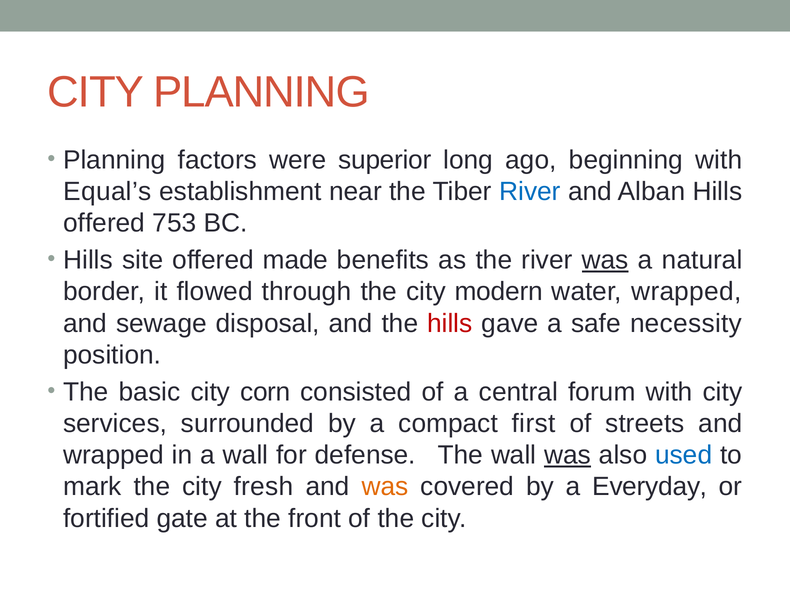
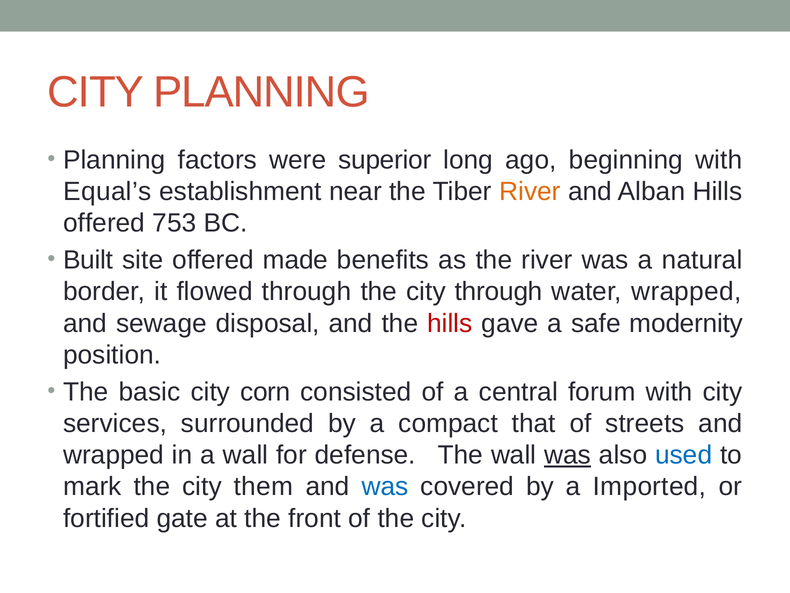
River at (530, 191) colour: blue -> orange
Hills at (88, 260): Hills -> Built
was at (605, 260) underline: present -> none
city modern: modern -> through
necessity: necessity -> modernity
first: first -> that
fresh: fresh -> them
was at (385, 486) colour: orange -> blue
Everyday: Everyday -> Imported
